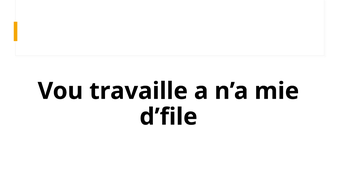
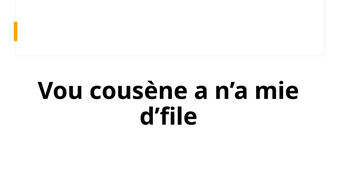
travaille: travaille -> cousène
